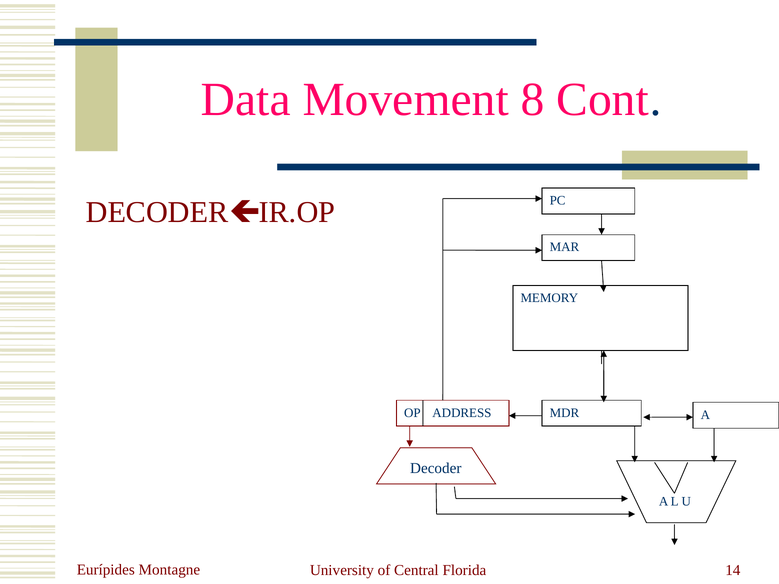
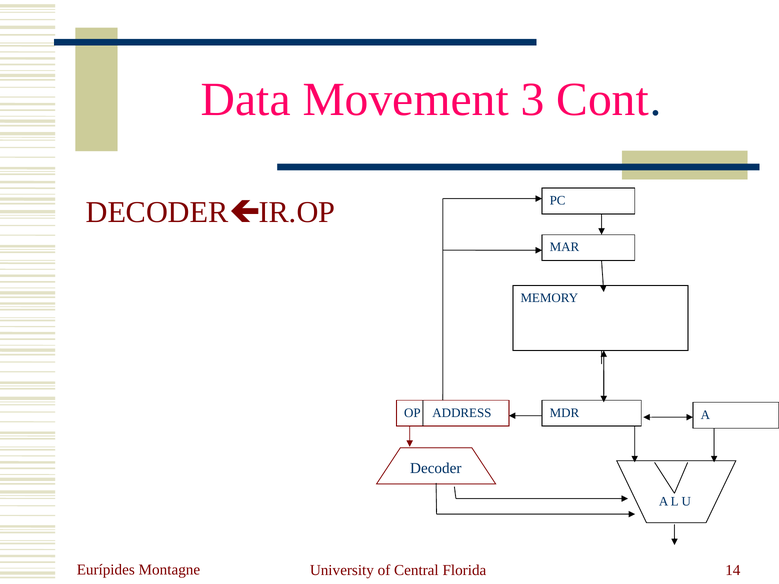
8: 8 -> 3
